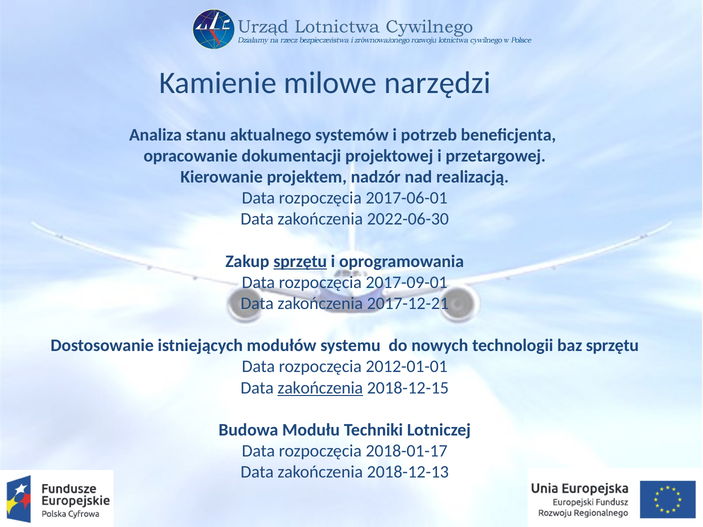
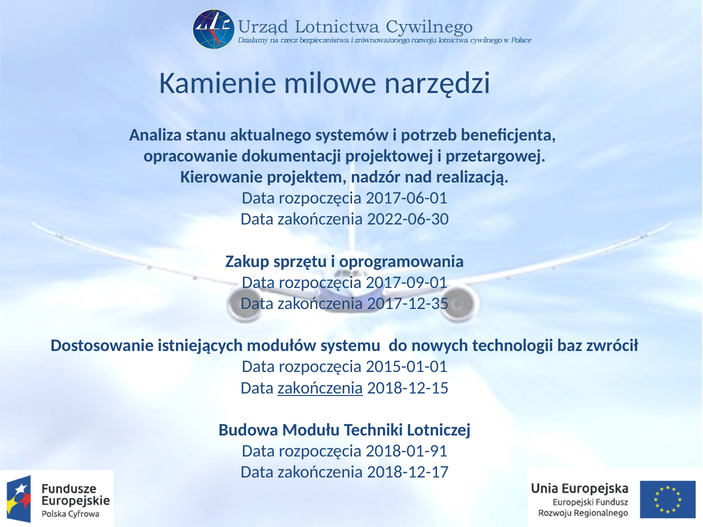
sprzętu at (300, 261) underline: present -> none
2017-12-21: 2017-12-21 -> 2017-12-35
baz sprzętu: sprzętu -> zwrócił
2012-01-01: 2012-01-01 -> 2015-01-01
2018-01-17: 2018-01-17 -> 2018-01-91
2018-12-13: 2018-12-13 -> 2018-12-17
